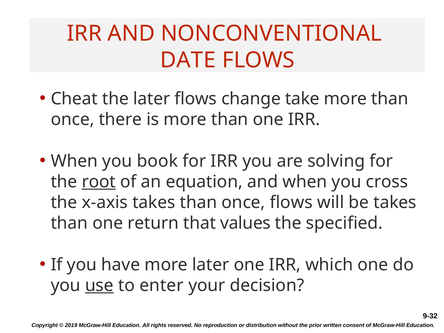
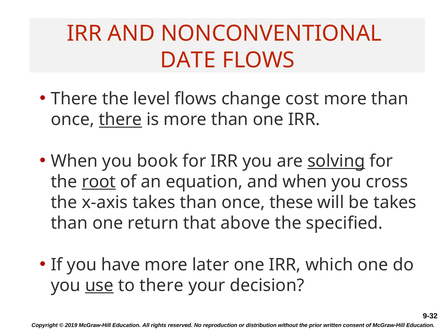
Cheat at (74, 99): Cheat -> There
the later: later -> level
take: take -> cost
there at (120, 120) underline: none -> present
solving underline: none -> present
once flows: flows -> these
values: values -> above
to enter: enter -> there
